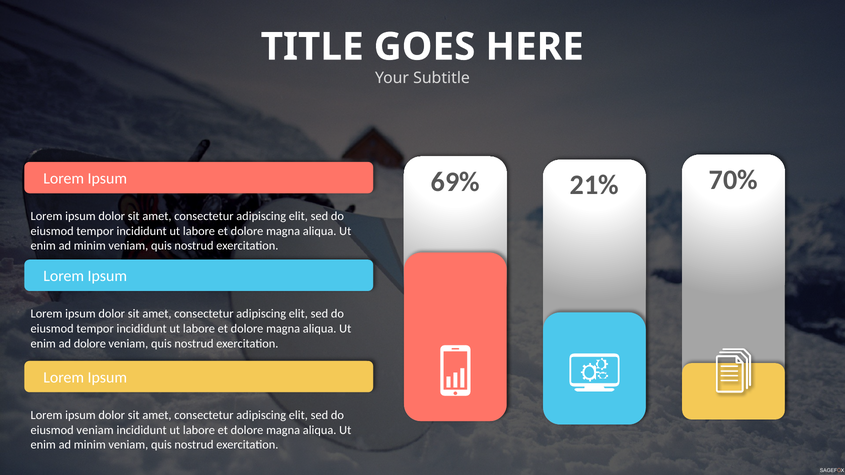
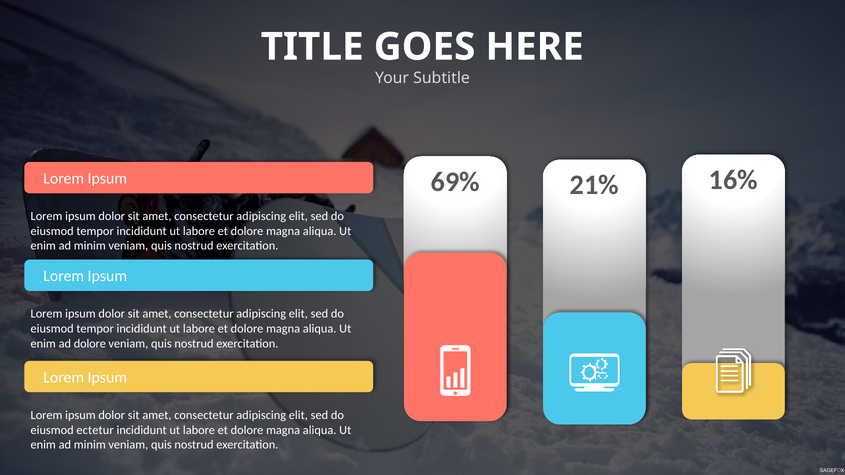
70%: 70% -> 16%
eiusmod veniam: veniam -> ectetur
